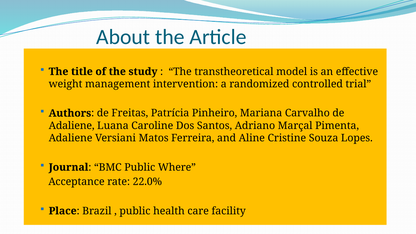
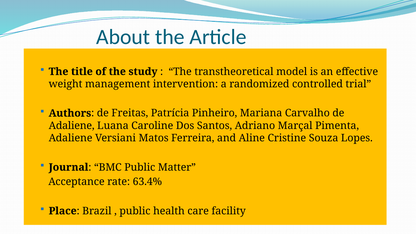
Where: Where -> Matter
22.0%: 22.0% -> 63.4%
